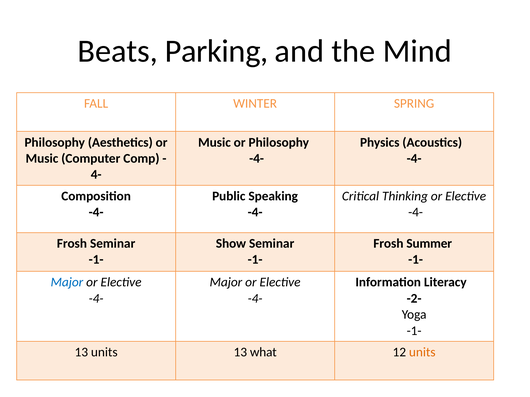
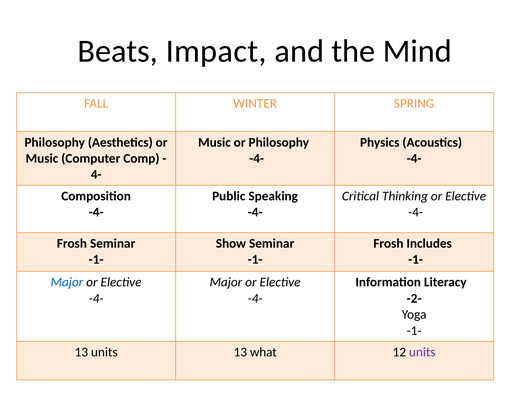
Parking: Parking -> Impact
Summer: Summer -> Includes
units at (422, 353) colour: orange -> purple
